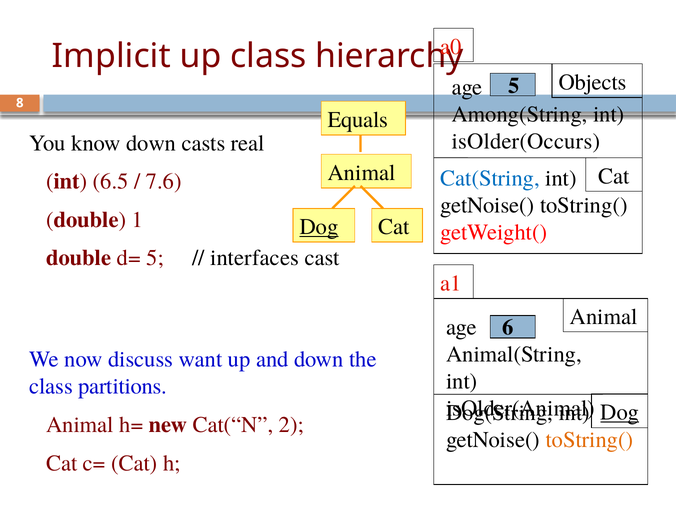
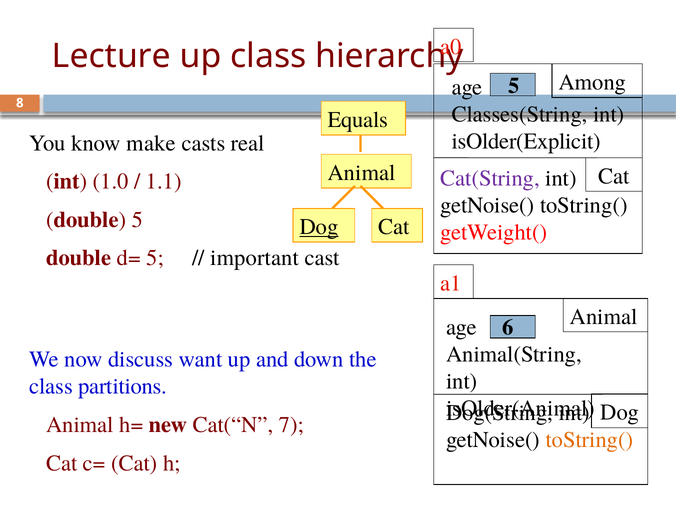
Implicit: Implicit -> Lecture
Objects: Objects -> Among
Among(String: Among(String -> Classes(String
isOlder(Occurs: isOlder(Occurs -> isOlder(Explicit
know down: down -> make
Cat(String colour: blue -> purple
6.5: 6.5 -> 1.0
7.6: 7.6 -> 1.1
double 1: 1 -> 5
interfaces: interfaces -> important
Dog at (620, 412) underline: present -> none
2: 2 -> 7
